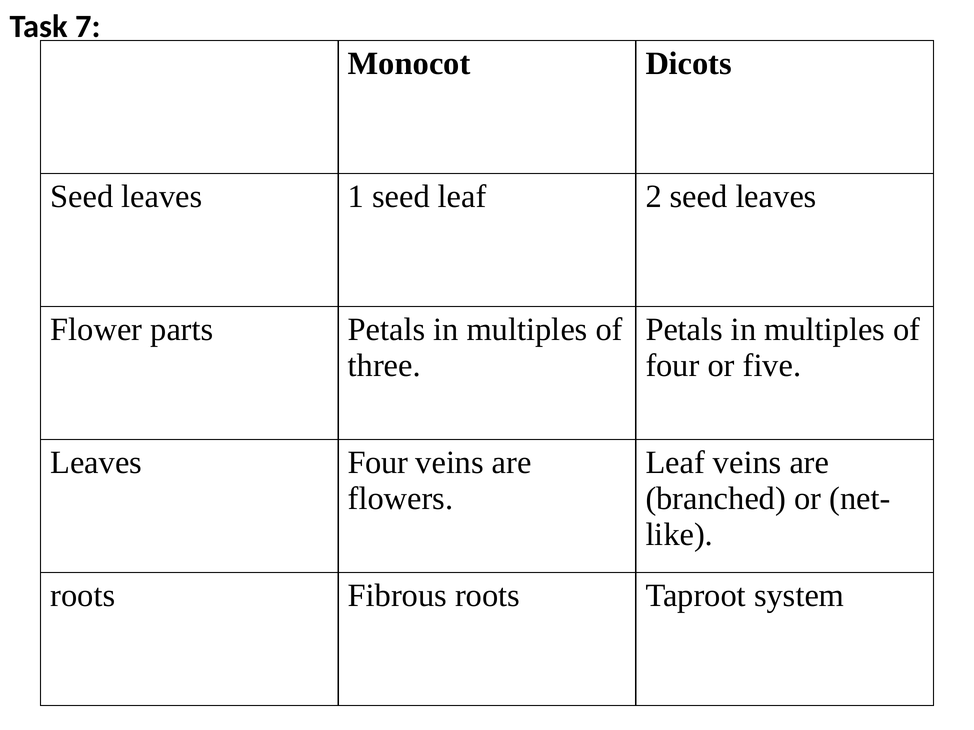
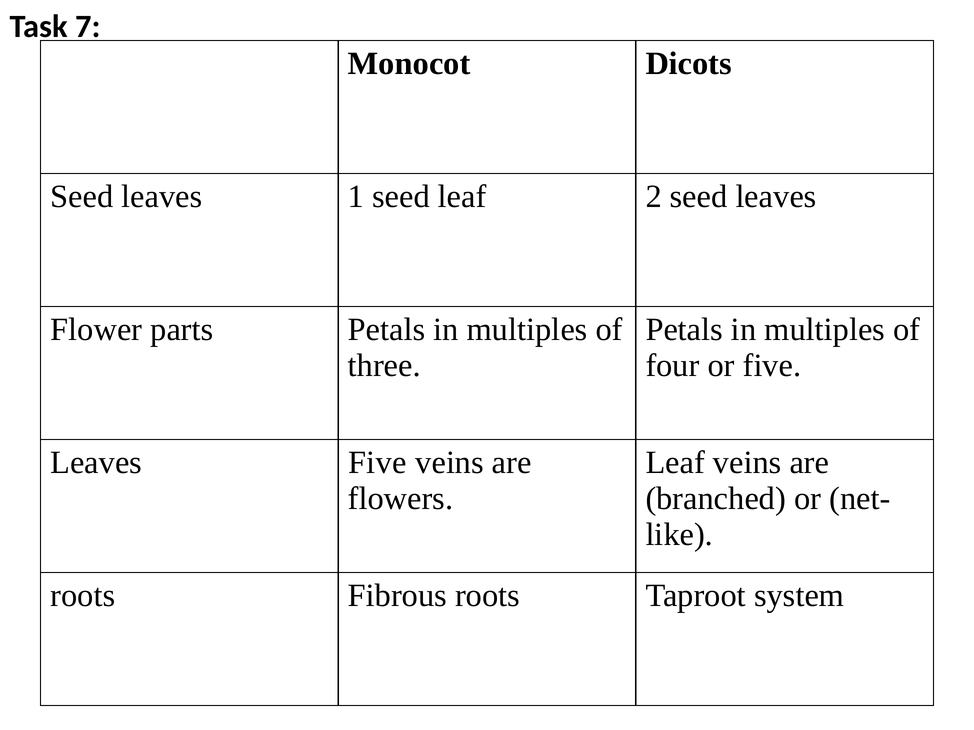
Leaves Four: Four -> Five
